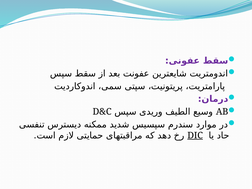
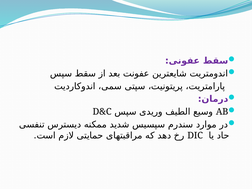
DIC underline: present -> none
